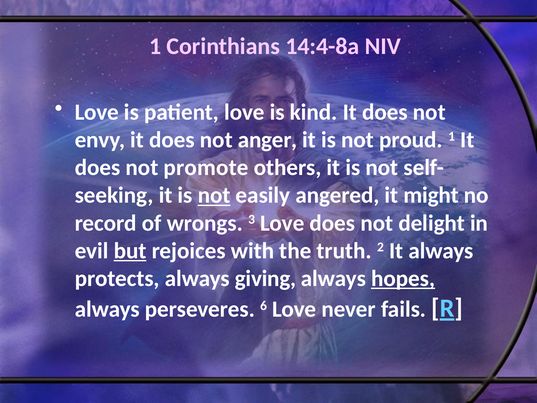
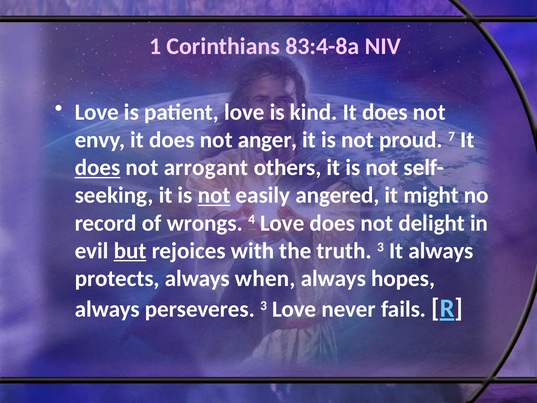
14:4-8a: 14:4-8a -> 83:4-8a
proud 1: 1 -> 7
does at (98, 168) underline: none -> present
promote: promote -> arrogant
3: 3 -> 4
truth 2: 2 -> 3
giving: giving -> when
hopes underline: present -> none
perseveres 6: 6 -> 3
